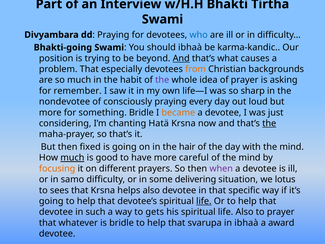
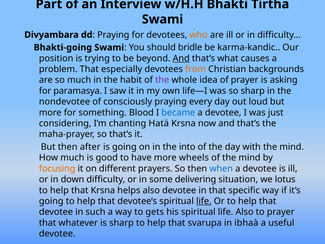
who colour: blue -> orange
should ibhaà: ibhaà -> bridle
remember: remember -> paramasya
something Bridle: Bridle -> Blood
became colour: orange -> blue
the at (269, 123) underline: present -> none
fixed: fixed -> after
hair: hair -> into
much at (72, 158) underline: present -> none
careful: careful -> wheels
when colour: purple -> blue
samo: samo -> down
sees at (59, 190): sees -> help
is bridle: bridle -> sharp
award: award -> useful
